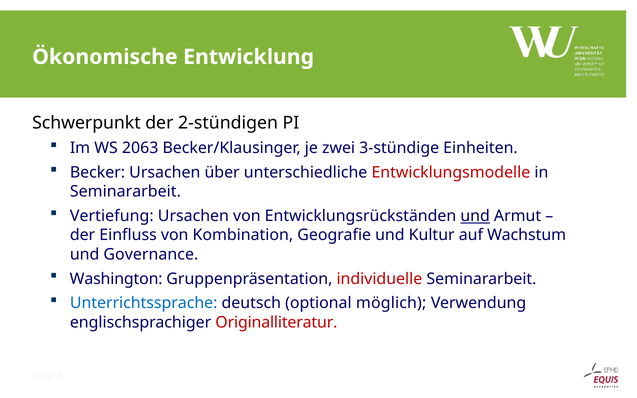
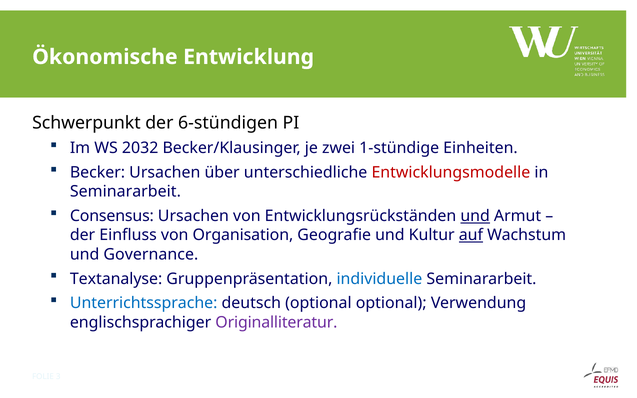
2-stündigen: 2-stündigen -> 6-stündigen
2063: 2063 -> 2032
3-stündige: 3-stündige -> 1-stündige
Vertiefung: Vertiefung -> Consensus
Kombination: Kombination -> Organisation
auf underline: none -> present
Washington: Washington -> Textanalyse
individuelle colour: red -> blue
optional möglich: möglich -> optional
Originalliteratur colour: red -> purple
